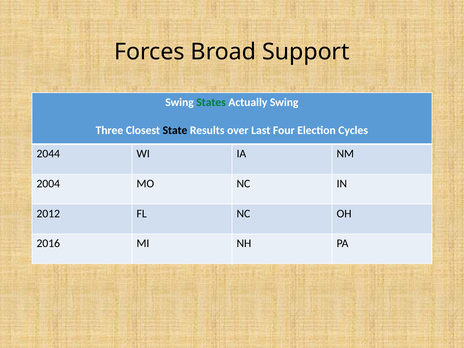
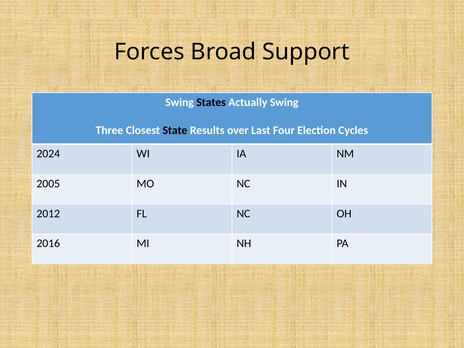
States colour: green -> black
2044: 2044 -> 2024
2004: 2004 -> 2005
